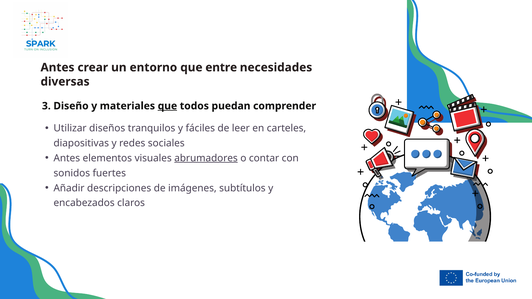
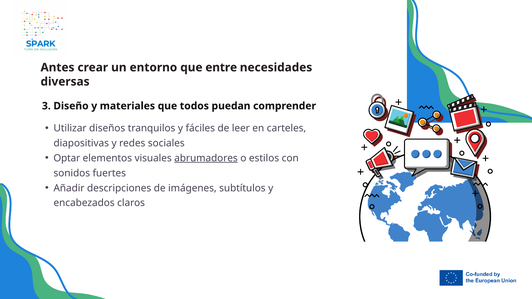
que at (167, 106) underline: present -> none
Antes at (67, 158): Antes -> Optar
contar: contar -> estilos
